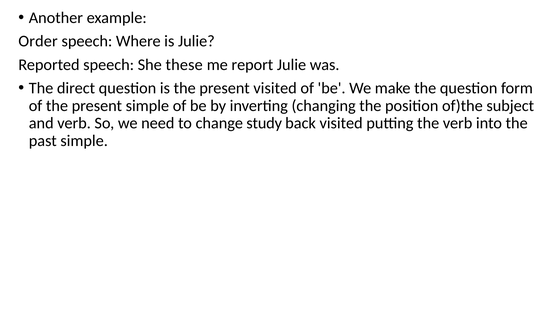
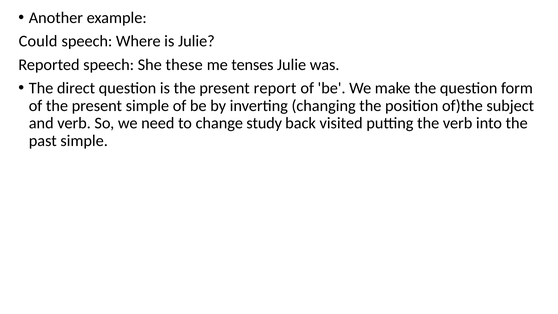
Order: Order -> Could
report: report -> tenses
present visited: visited -> report
